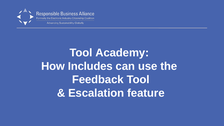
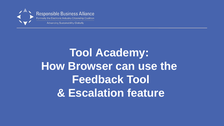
Includes: Includes -> Browser
